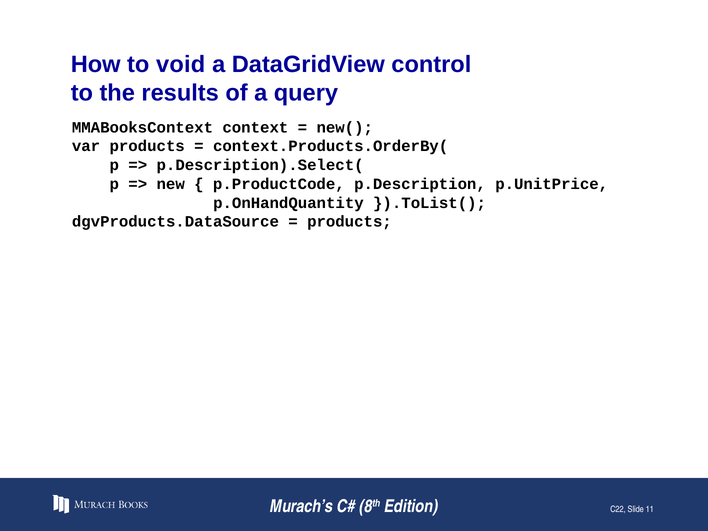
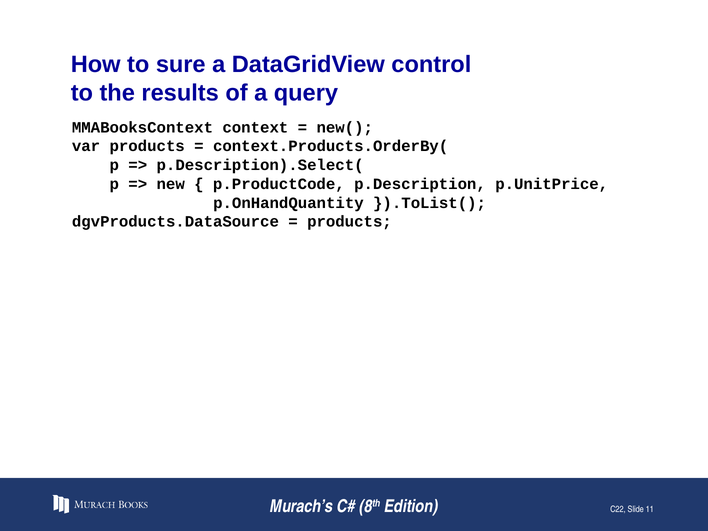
void: void -> sure
